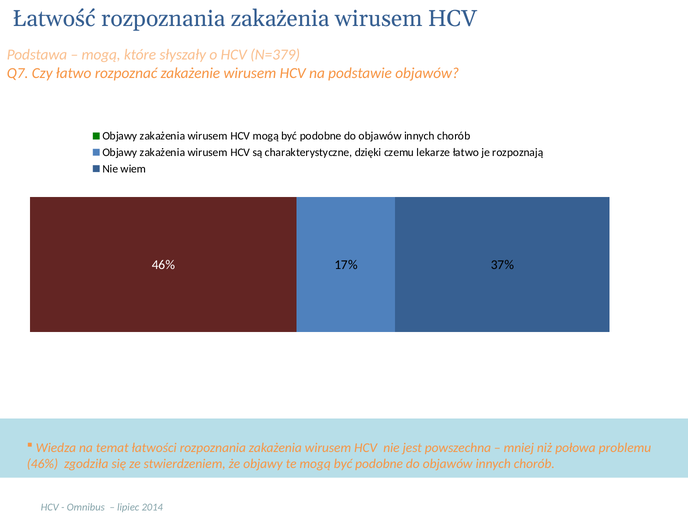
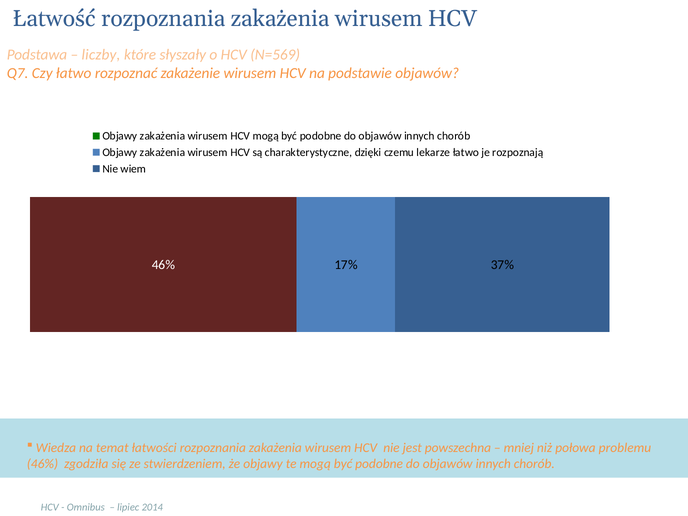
mogą at (101, 55): mogą -> liczby
N=379: N=379 -> N=569
